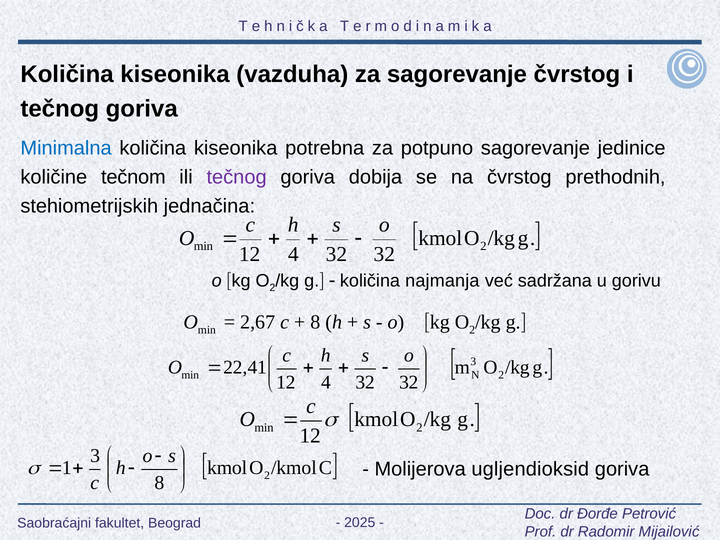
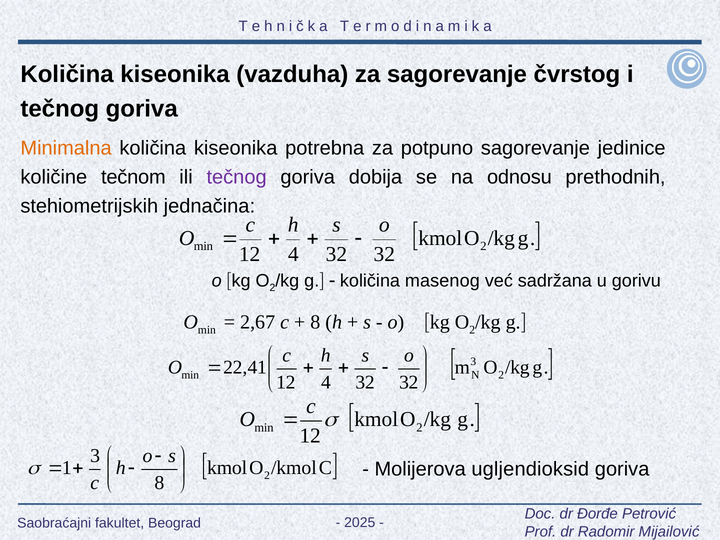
Minimalna colour: blue -> orange
na čvrstog: čvrstog -> odnosu
najmanja: najmanja -> masenog
